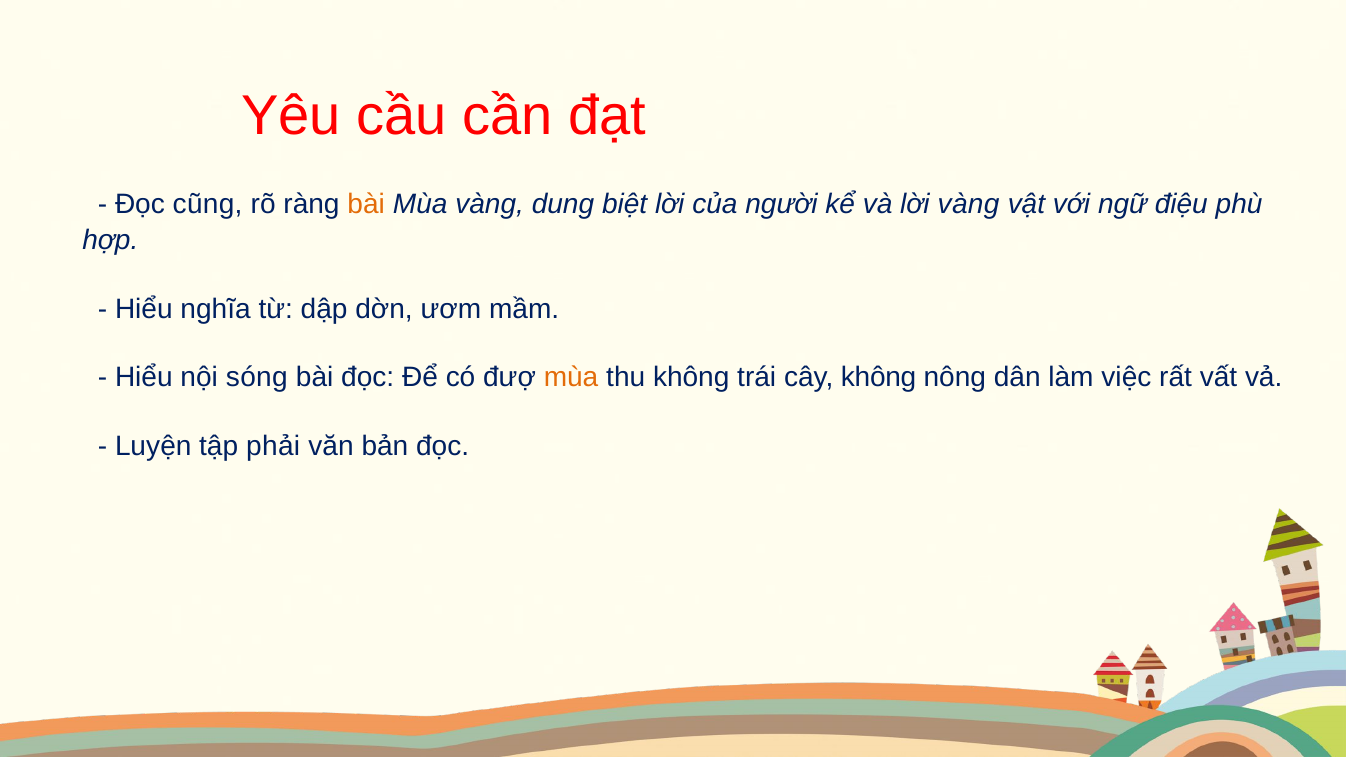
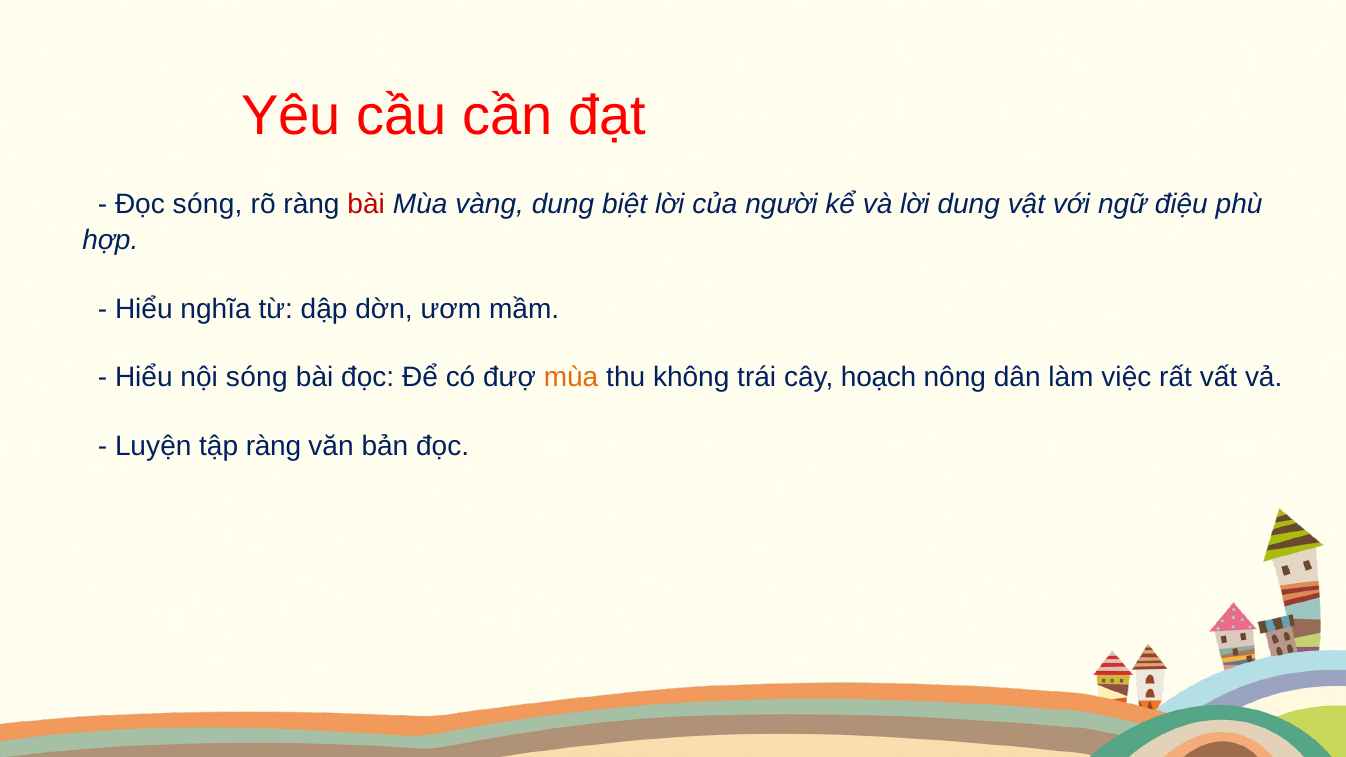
Đọc cũng: cũng -> sóng
bài at (366, 204) colour: orange -> red
lời vàng: vàng -> dung
cây không: không -> hoạch
tập phải: phải -> ràng
